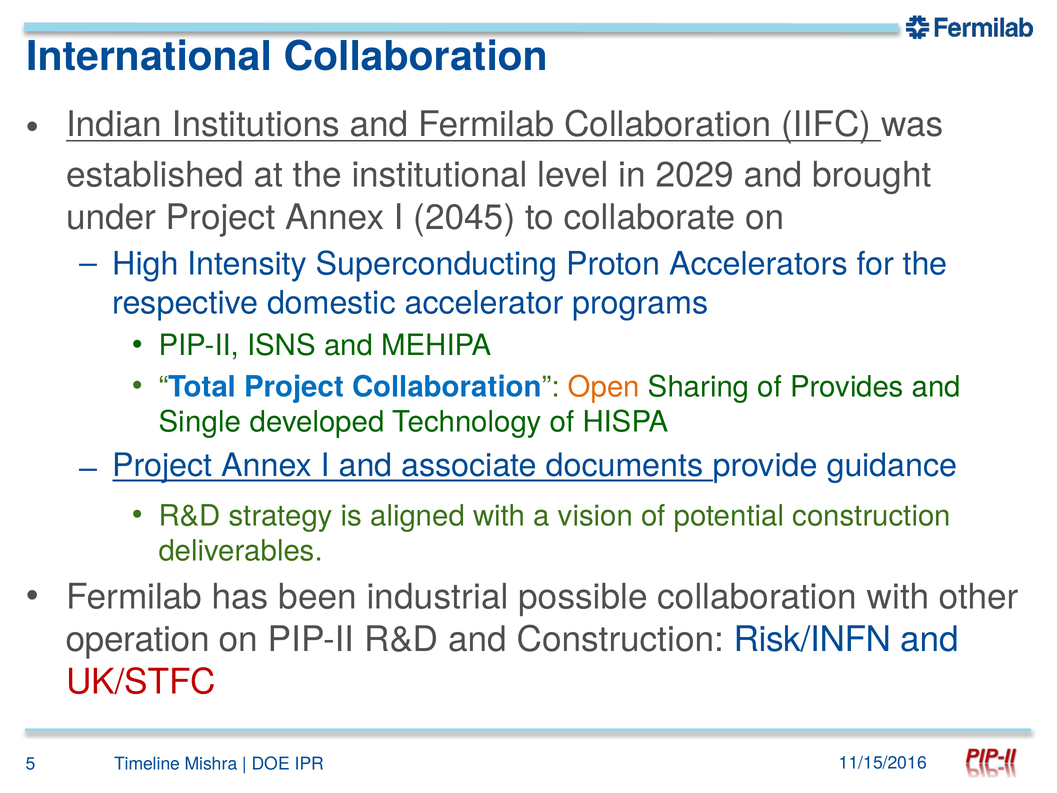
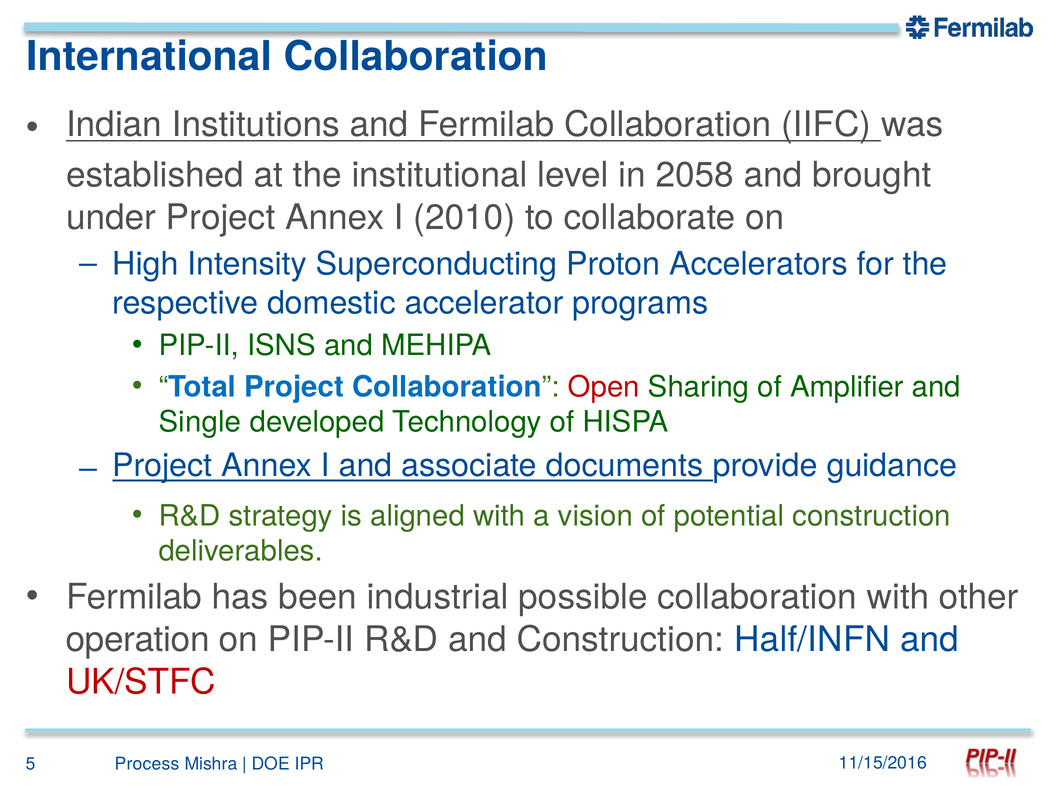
2029: 2029 -> 2058
2045: 2045 -> 2010
Open colour: orange -> red
Provides: Provides -> Amplifier
Risk/INFN: Risk/INFN -> Half/INFN
Timeline: Timeline -> Process
